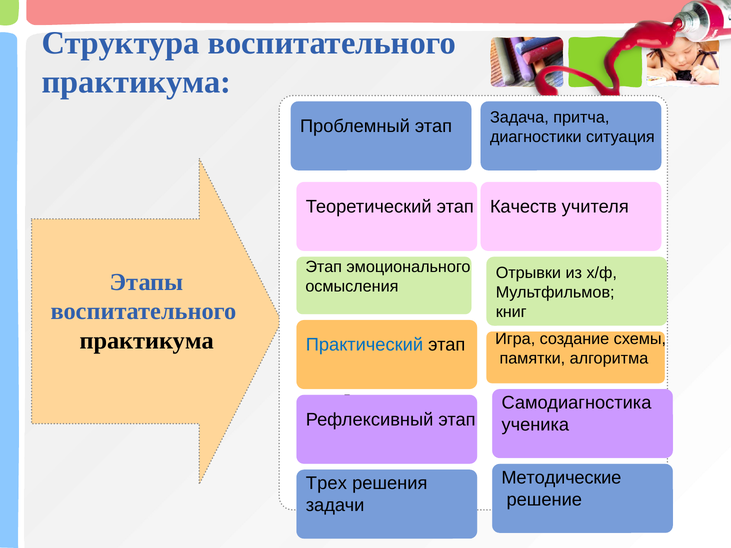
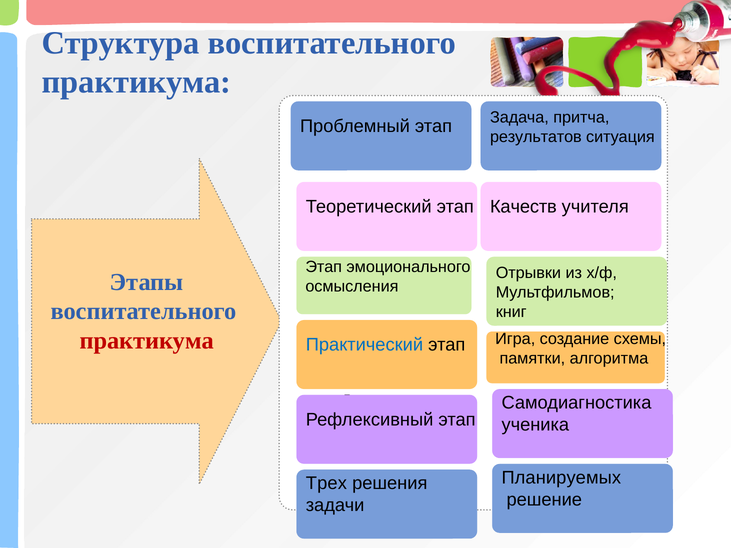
диагностики: диагностики -> результатов
практикума at (147, 341) colour: black -> red
Методические: Методические -> Планируемых
